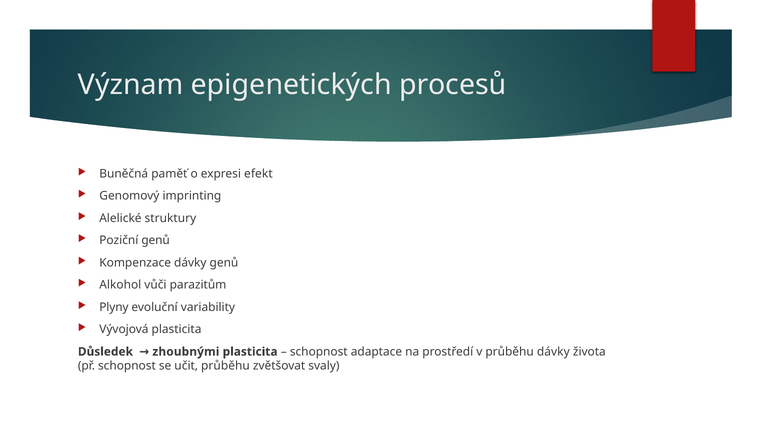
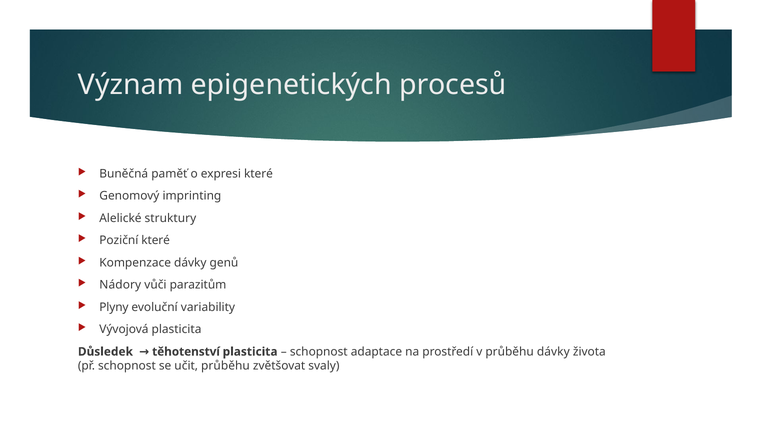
expresi efekt: efekt -> které
Poziční genů: genů -> které
Alkohol: Alkohol -> Nádory
zhoubnými: zhoubnými -> těhotenství
